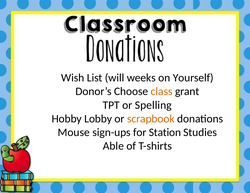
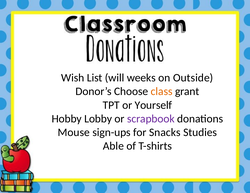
Yourself: Yourself -> Outside
Spelling: Spelling -> Yourself
scrapbook colour: orange -> purple
Station: Station -> Snacks
